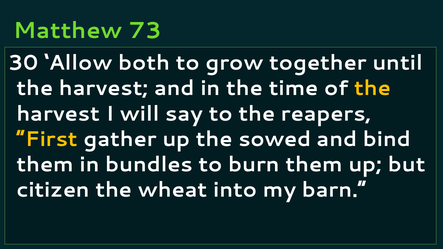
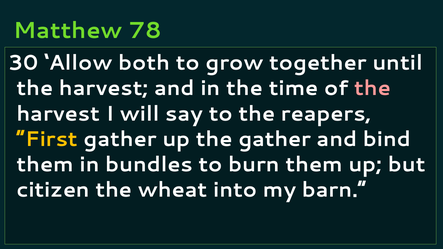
73: 73 -> 78
the at (373, 88) colour: yellow -> pink
the sowed: sowed -> gather
